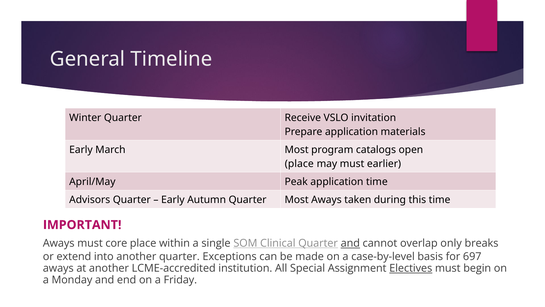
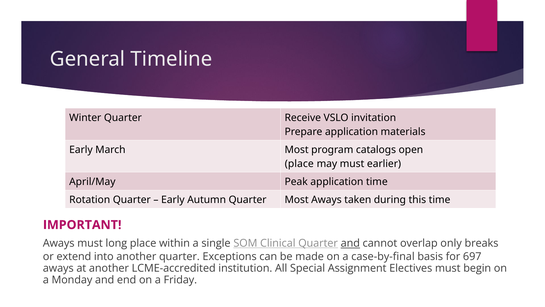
Advisors: Advisors -> Rotation
core: core -> long
case-by-level: case-by-level -> case-by-final
Electives underline: present -> none
